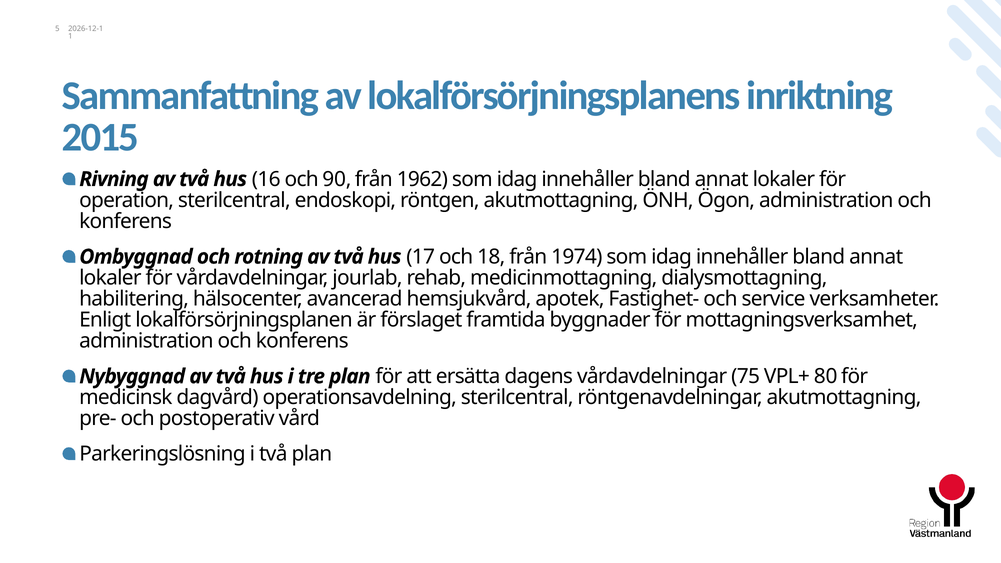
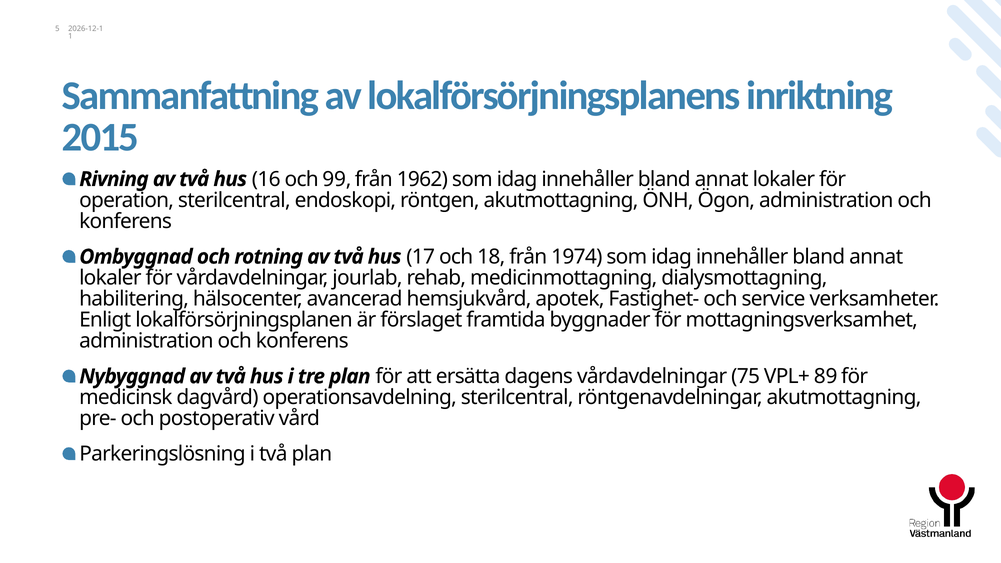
90: 90 -> 99
80: 80 -> 89
